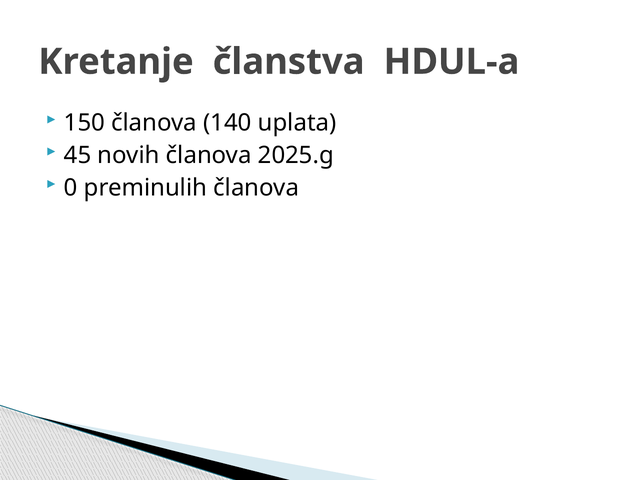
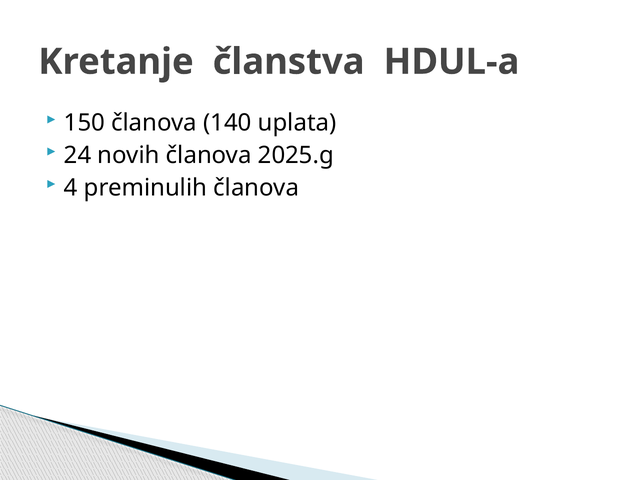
45: 45 -> 24
0: 0 -> 4
